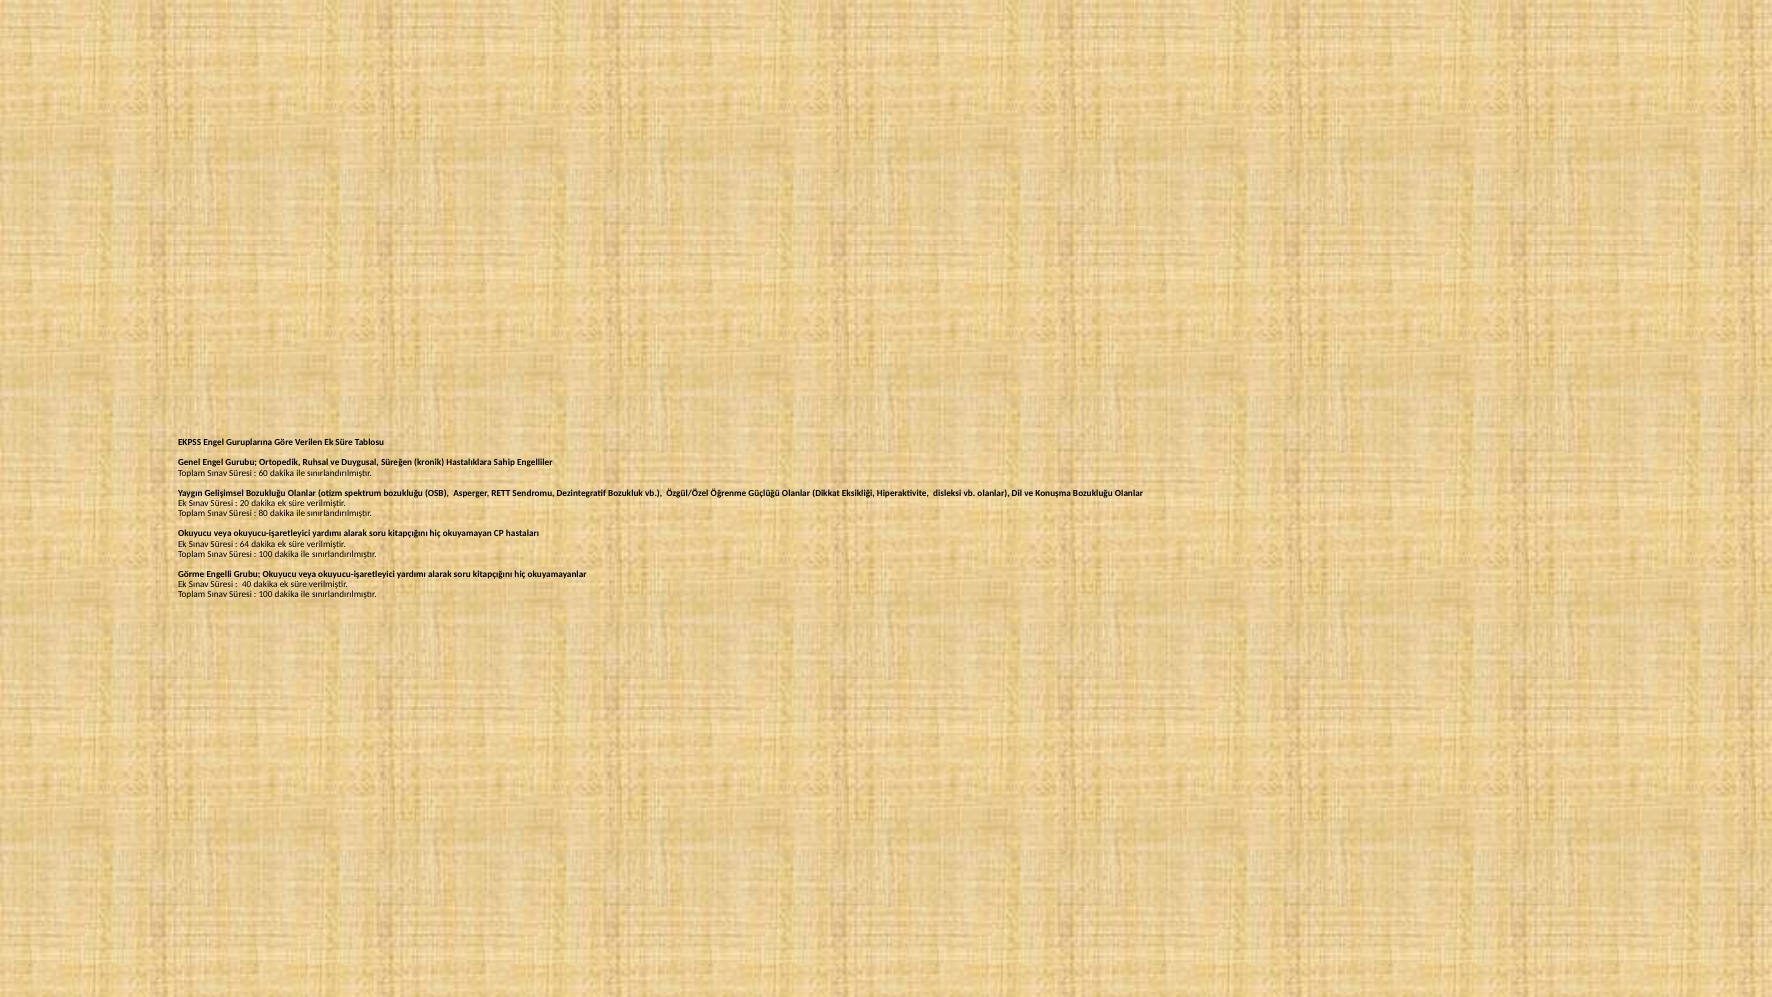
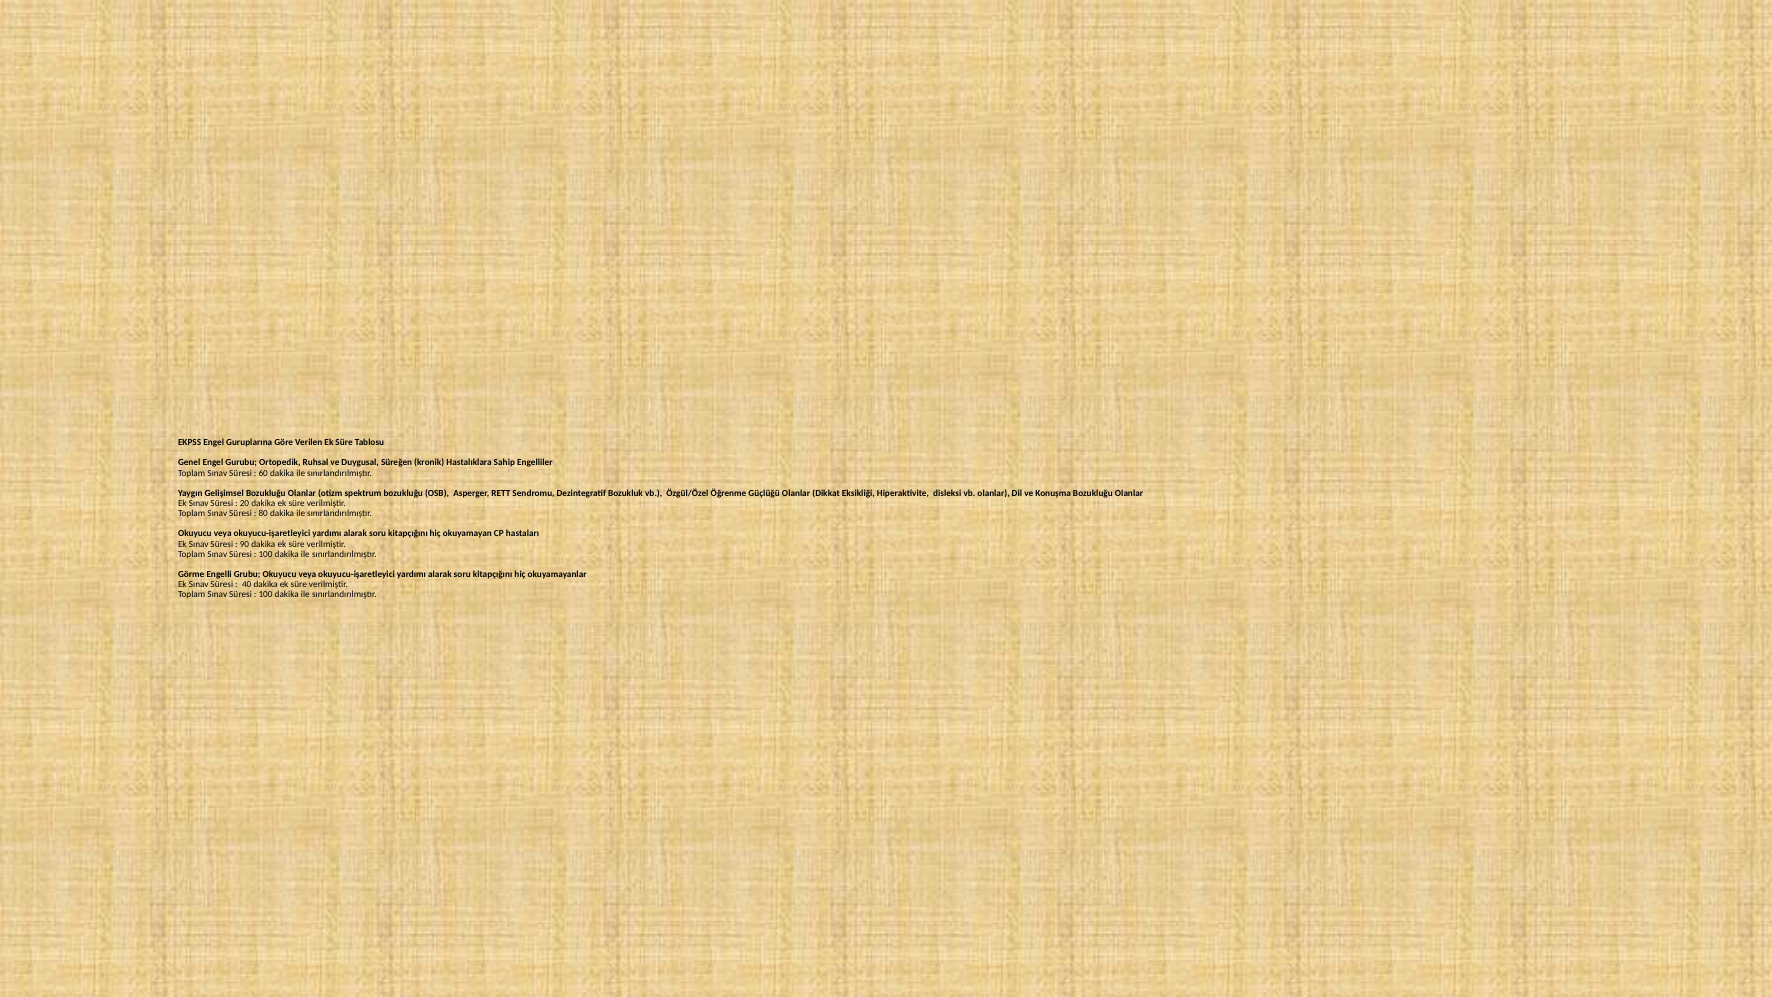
64: 64 -> 90
